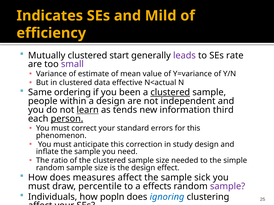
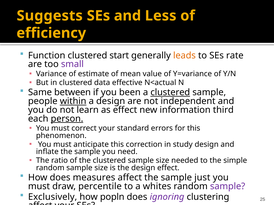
Indicates: Indicates -> Suggests
Mild: Mild -> Less
Mutually: Mutually -> Function
leads colour: purple -> orange
ordering: ordering -> between
within underline: none -> present
learn underline: present -> none
as tends: tends -> effect
sick: sick -> just
effects: effects -> whites
Individuals: Individuals -> Exclusively
ignoring colour: blue -> purple
